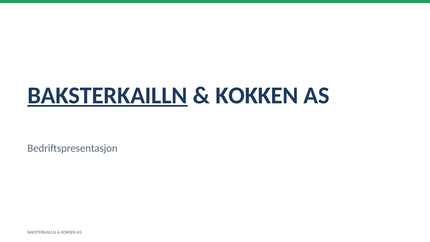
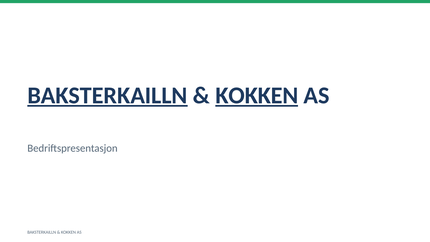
KOKKEN at (257, 95) underline: none -> present
